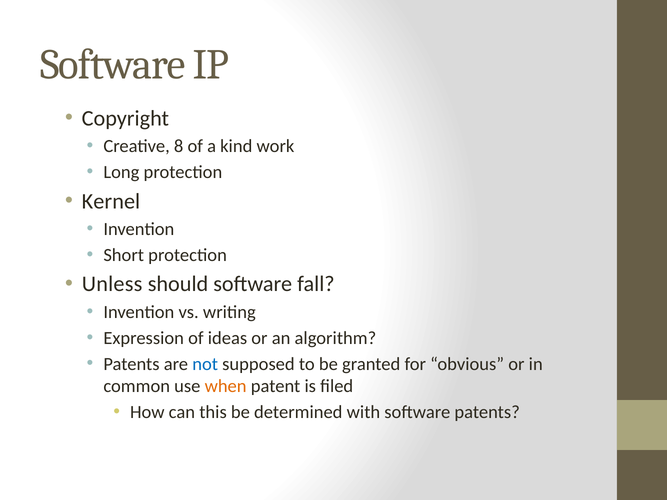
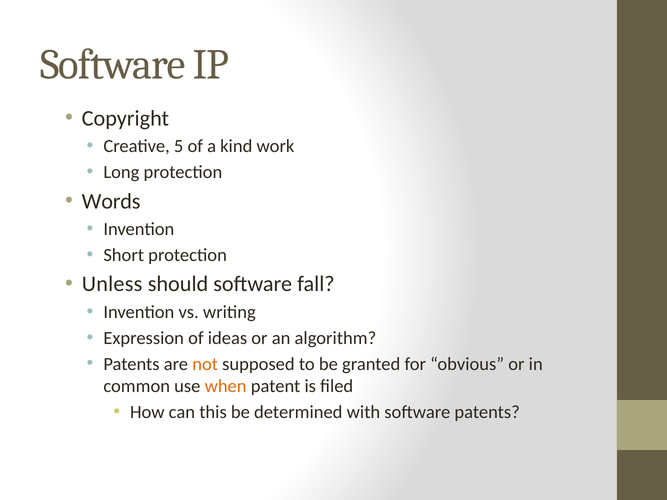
8: 8 -> 5
Kernel: Kernel -> Words
not colour: blue -> orange
